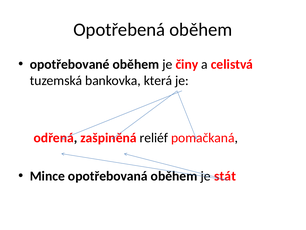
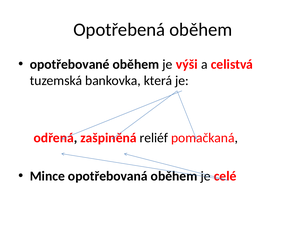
činy: činy -> výši
stát: stát -> celé
